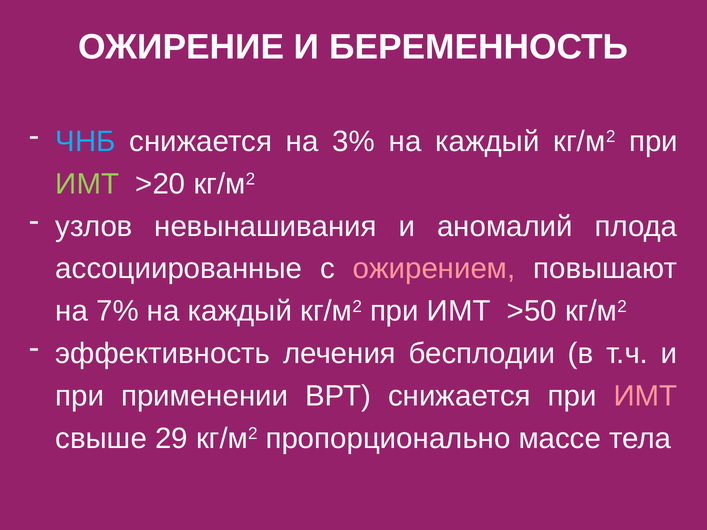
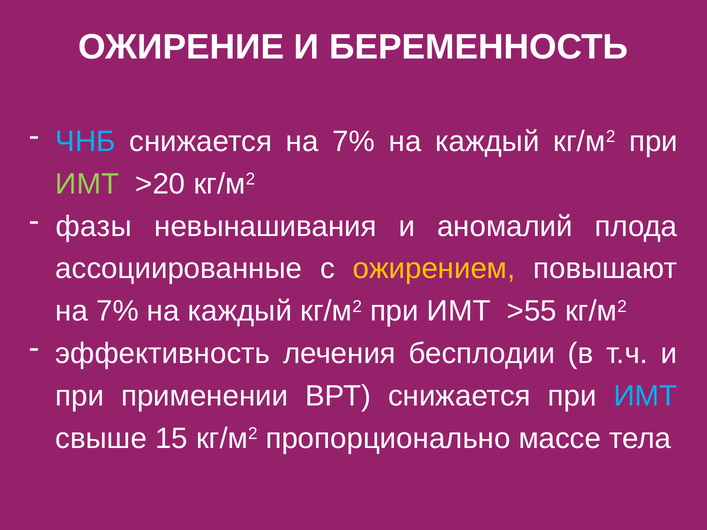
снижается на 3%: 3% -> 7%
узлов: узлов -> фазы
ожирением colour: pink -> yellow
>50: >50 -> >55
ИМТ at (645, 396) colour: pink -> light blue
29: 29 -> 15
